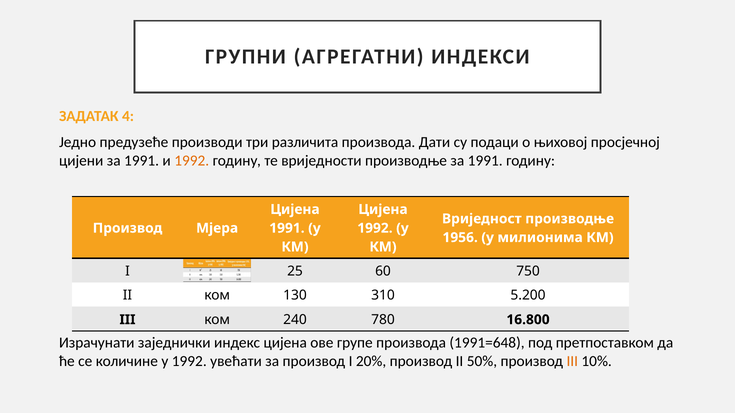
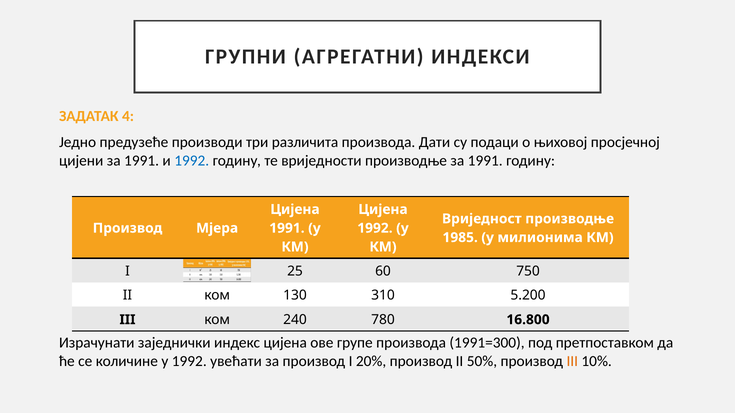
1992 at (192, 161) colour: orange -> blue
1956: 1956 -> 1985
1991=648: 1991=648 -> 1991=300
